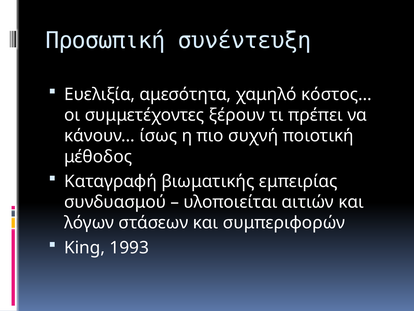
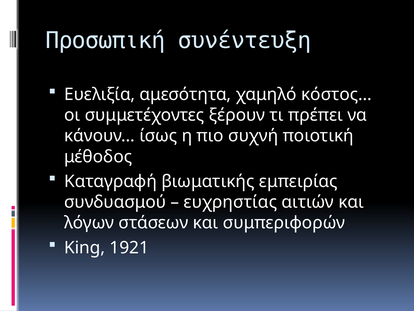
υλοποιείται: υλοποιείται -> ευχρηστίας
1993: 1993 -> 1921
